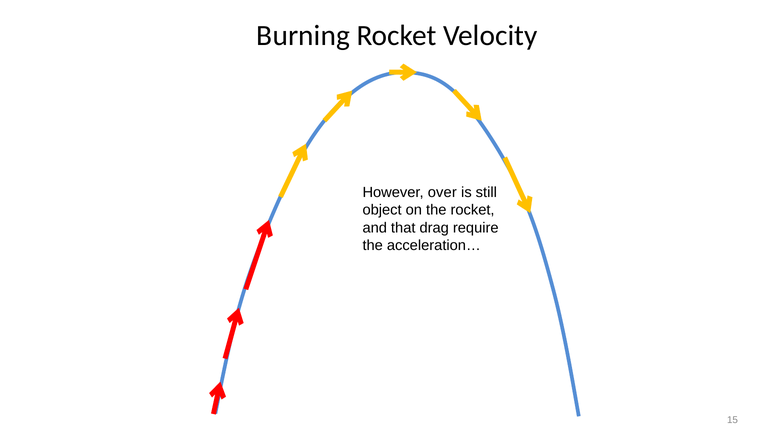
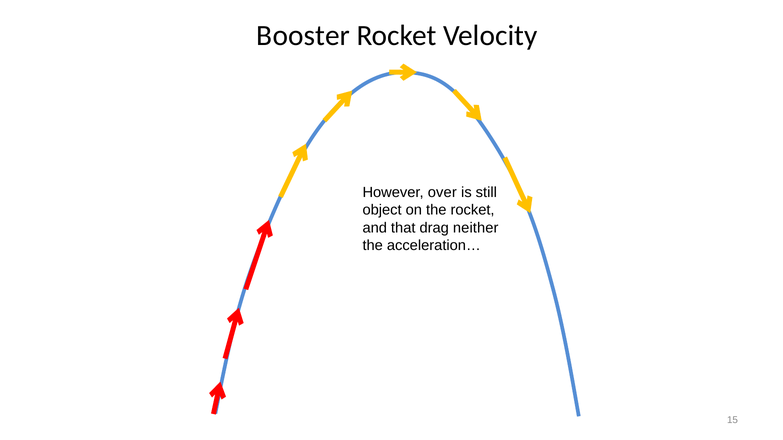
Burning: Burning -> Booster
require: require -> neither
